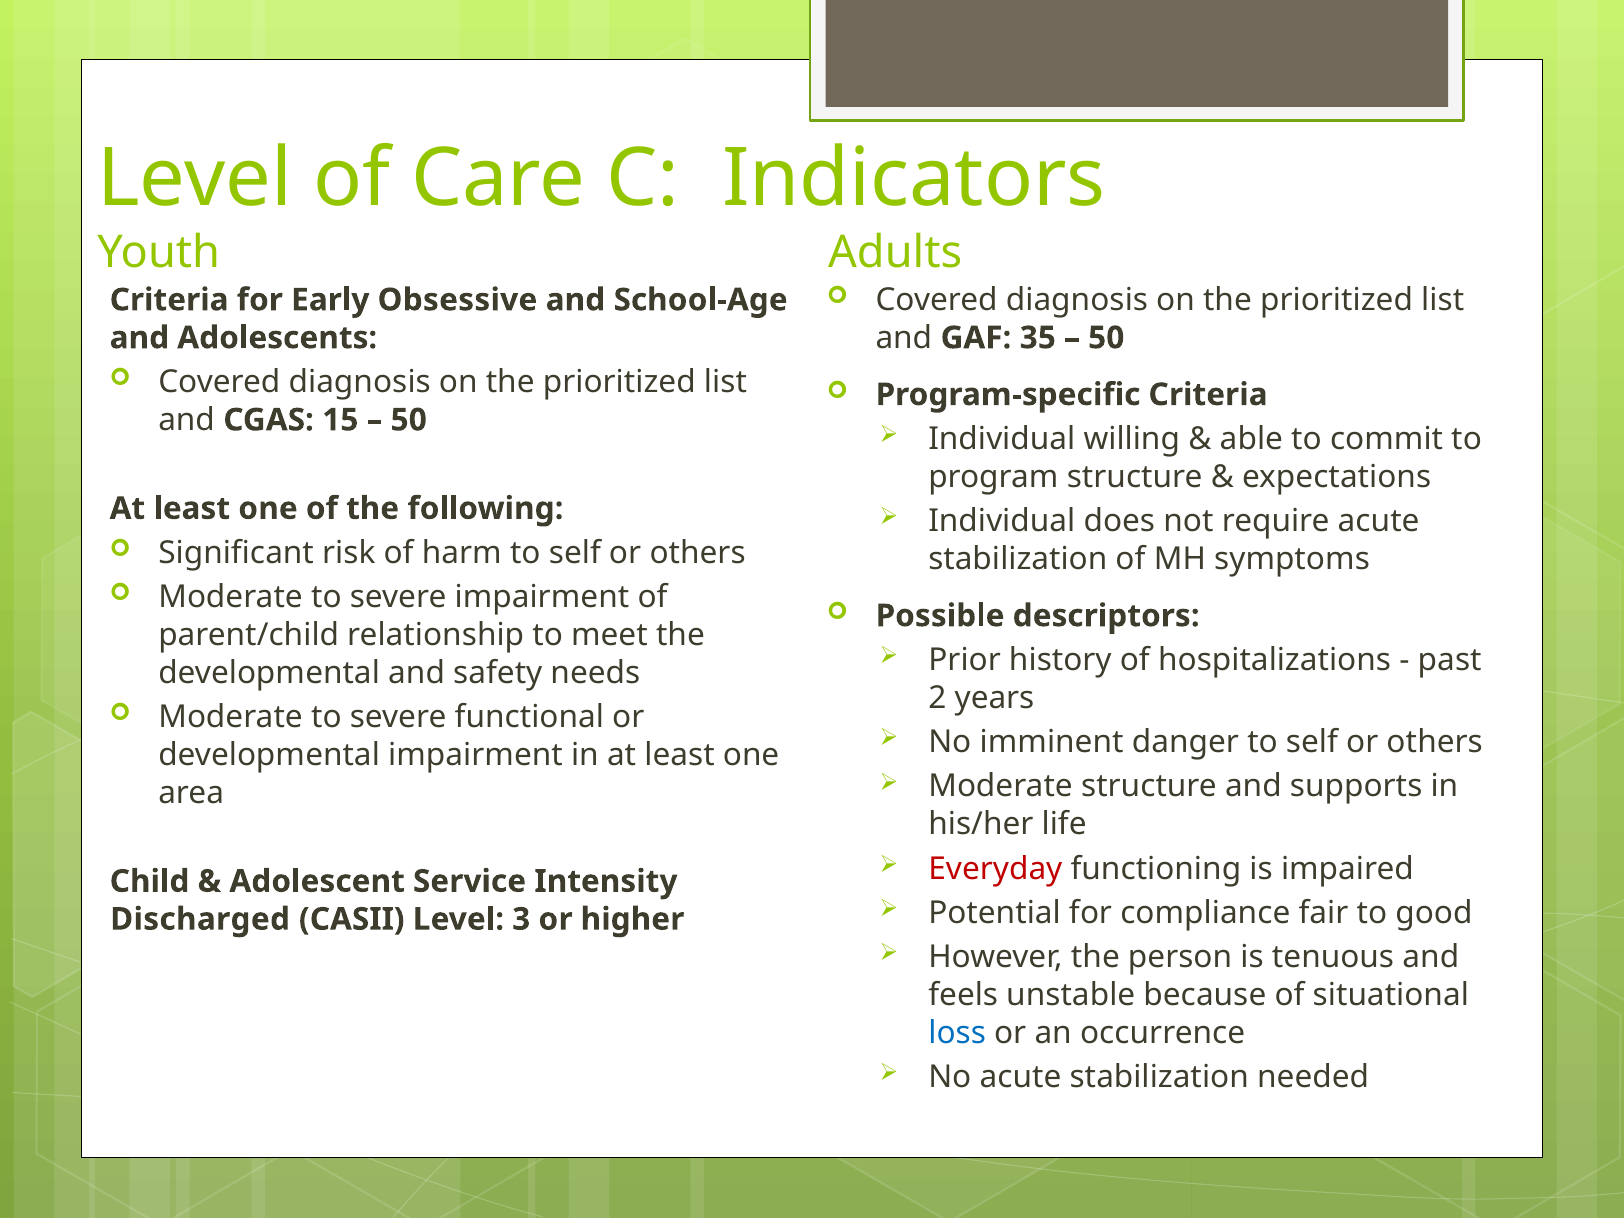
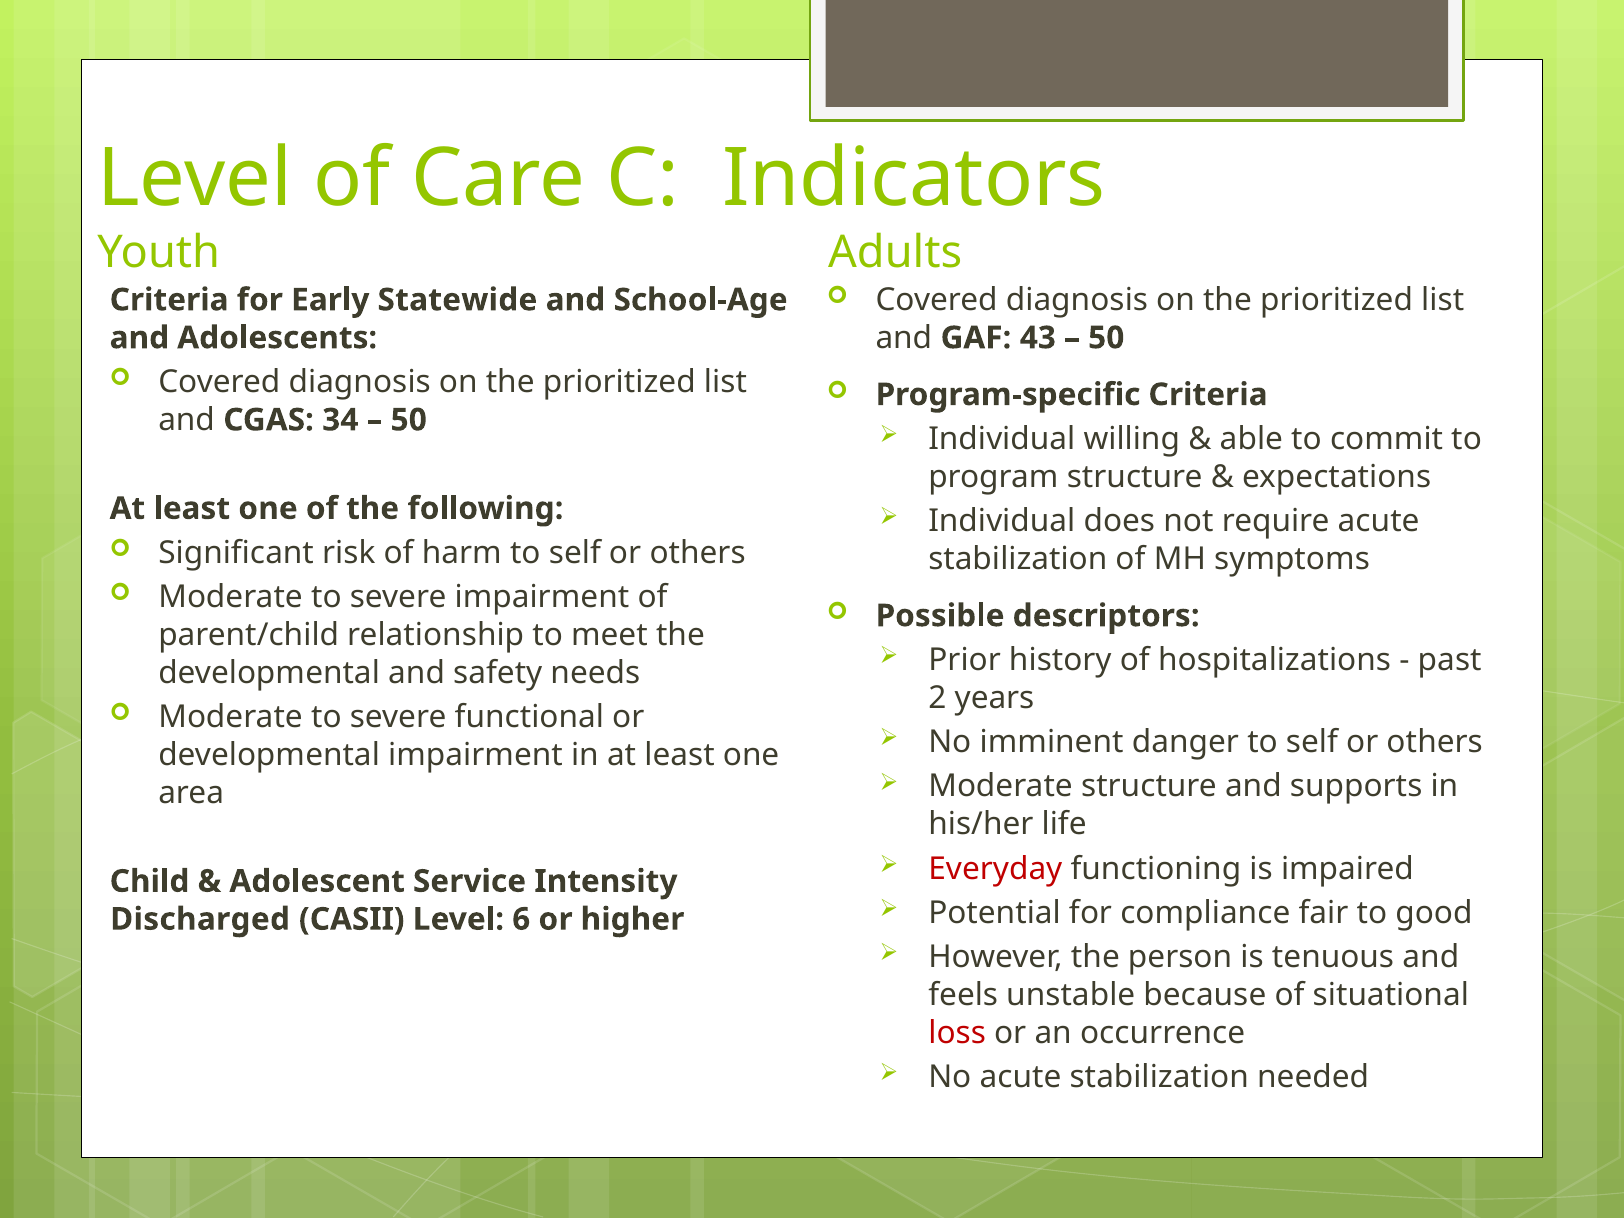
Obsessive: Obsessive -> Statewide
35: 35 -> 43
15: 15 -> 34
3: 3 -> 6
loss colour: blue -> red
